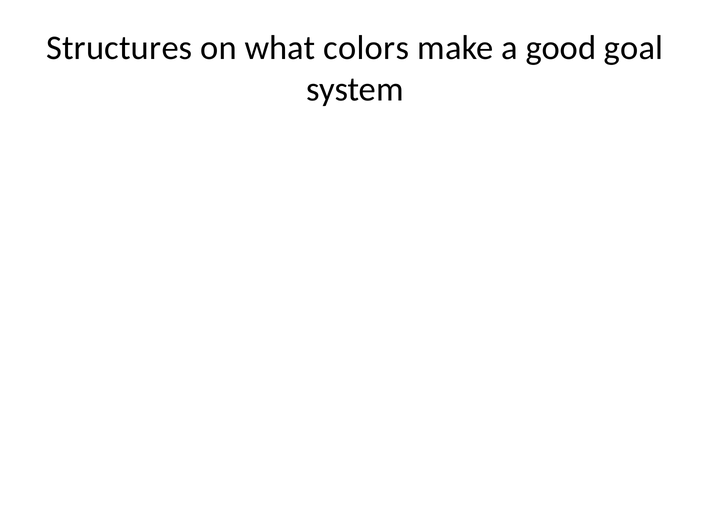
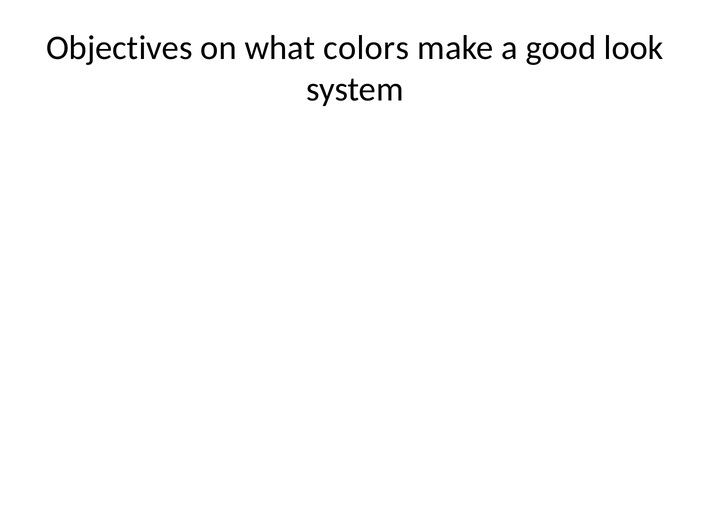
Structures: Structures -> Objectives
goal: goal -> look
